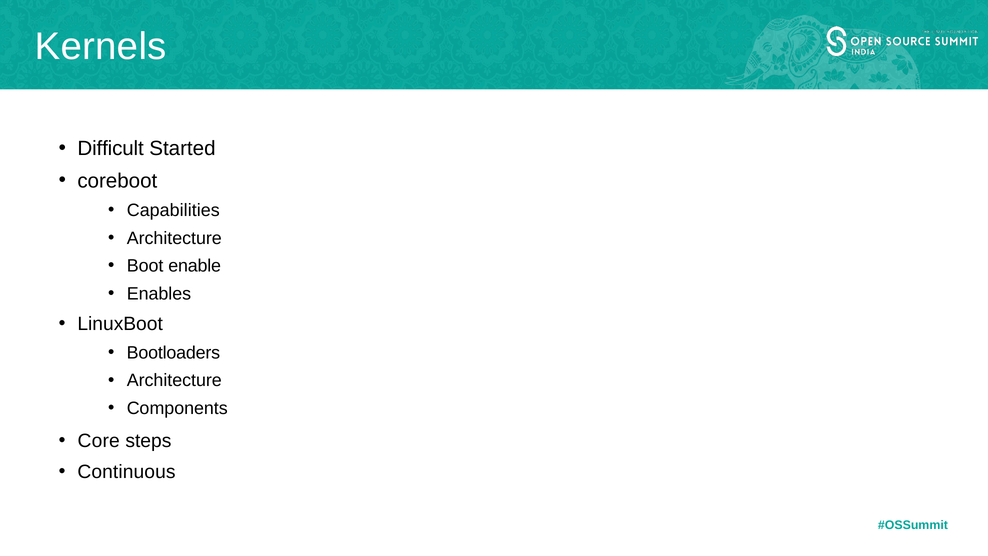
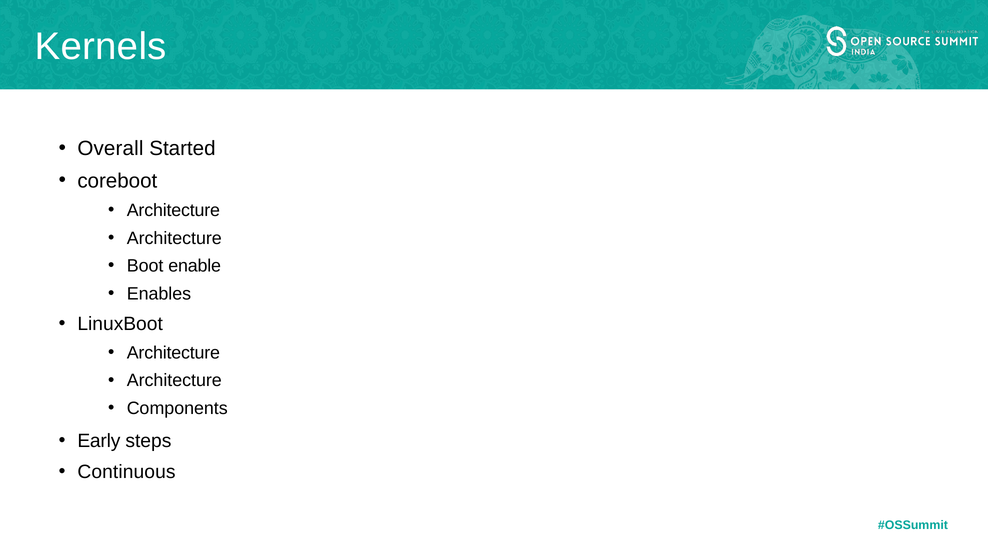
Difficult: Difficult -> Overall
Capabilities at (173, 210): Capabilities -> Architecture
Bootloaders at (173, 353): Bootloaders -> Architecture
Core: Core -> Early
